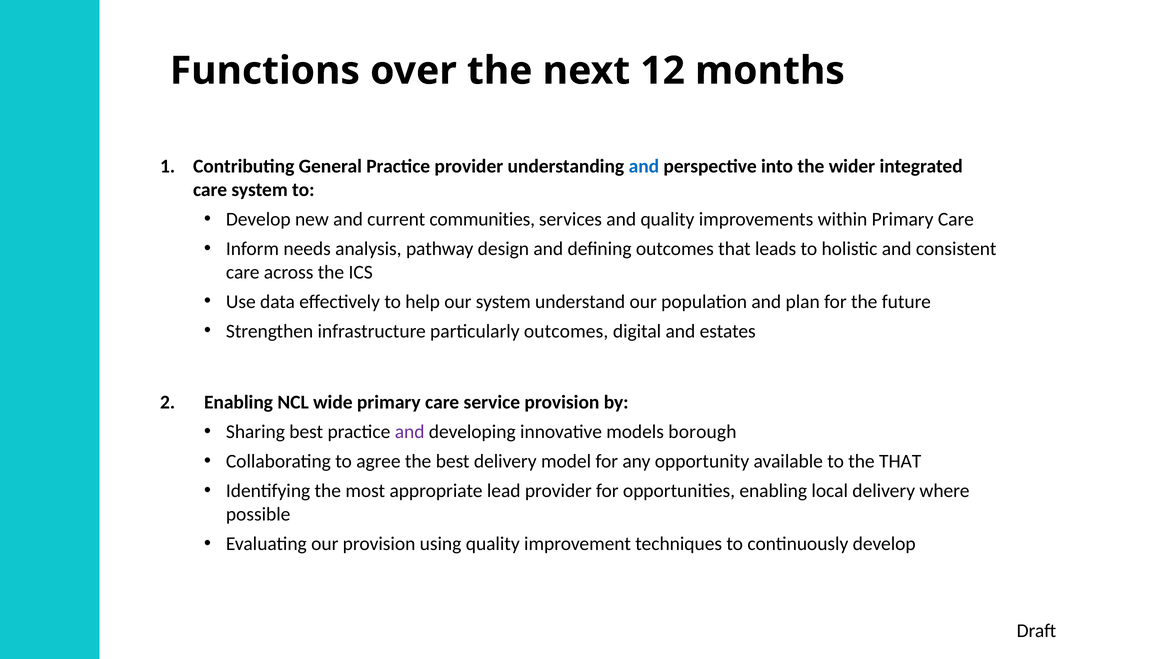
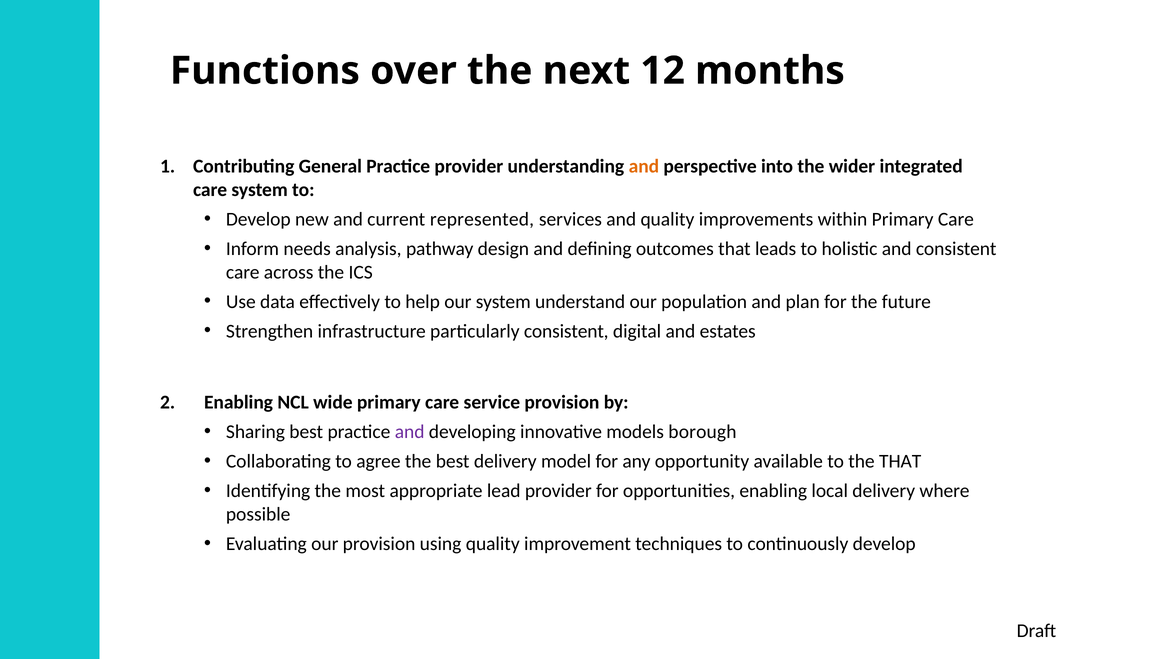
and at (644, 166) colour: blue -> orange
communities: communities -> represented
particularly outcomes: outcomes -> consistent
